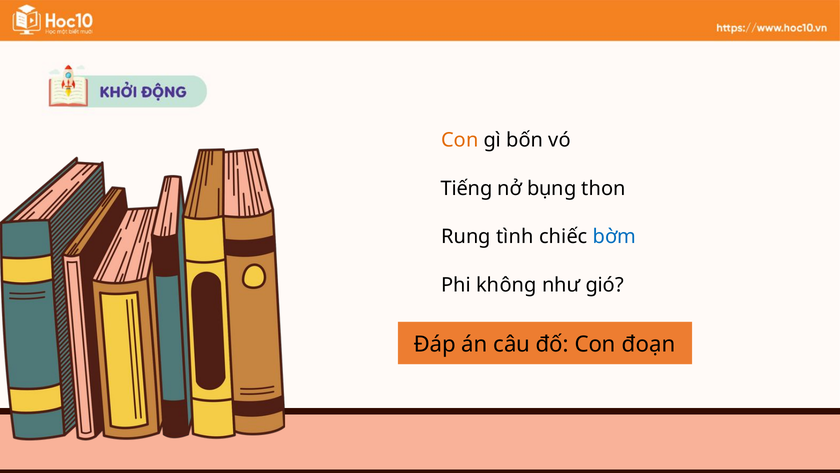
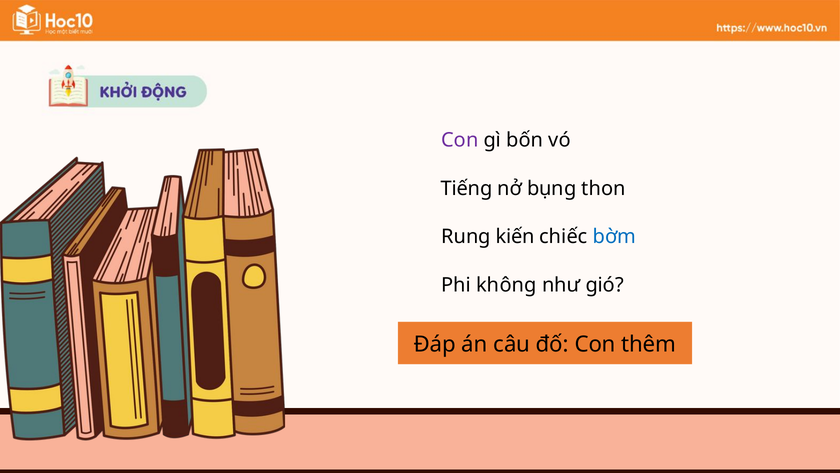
Con at (460, 140) colour: orange -> purple
tình: tình -> kiến
đoạn: đoạn -> thêm
